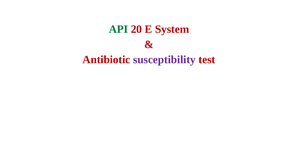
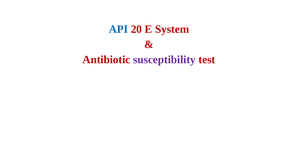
API colour: green -> blue
